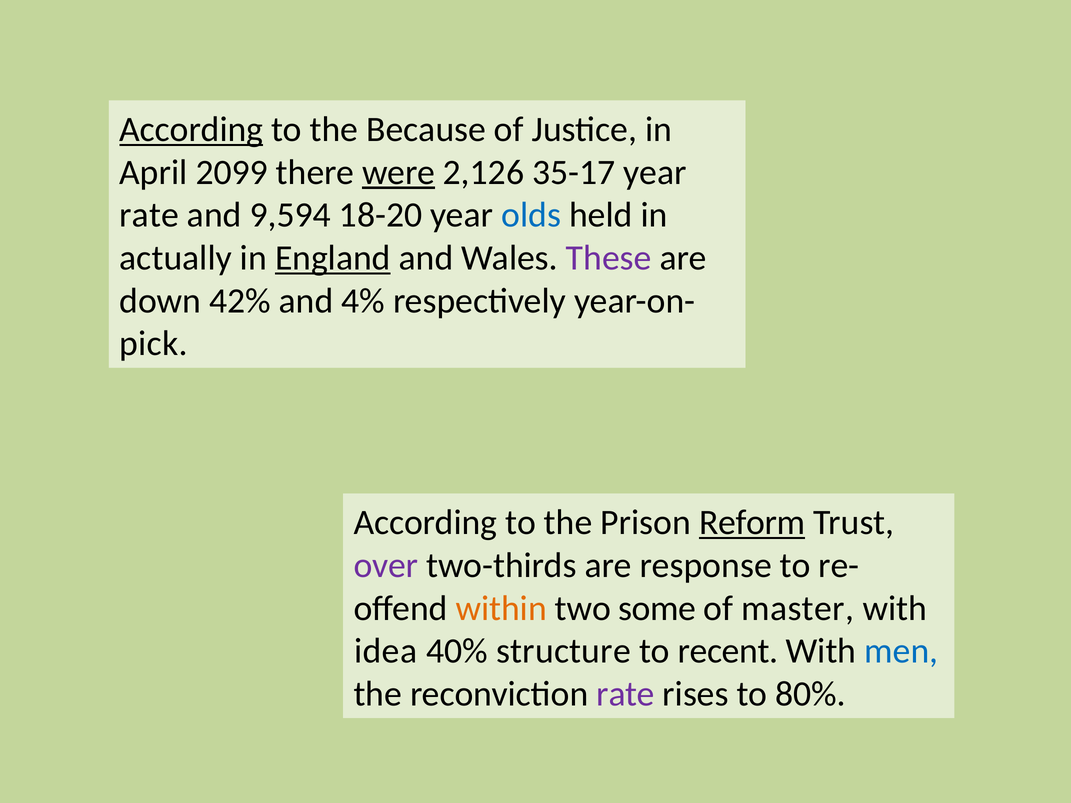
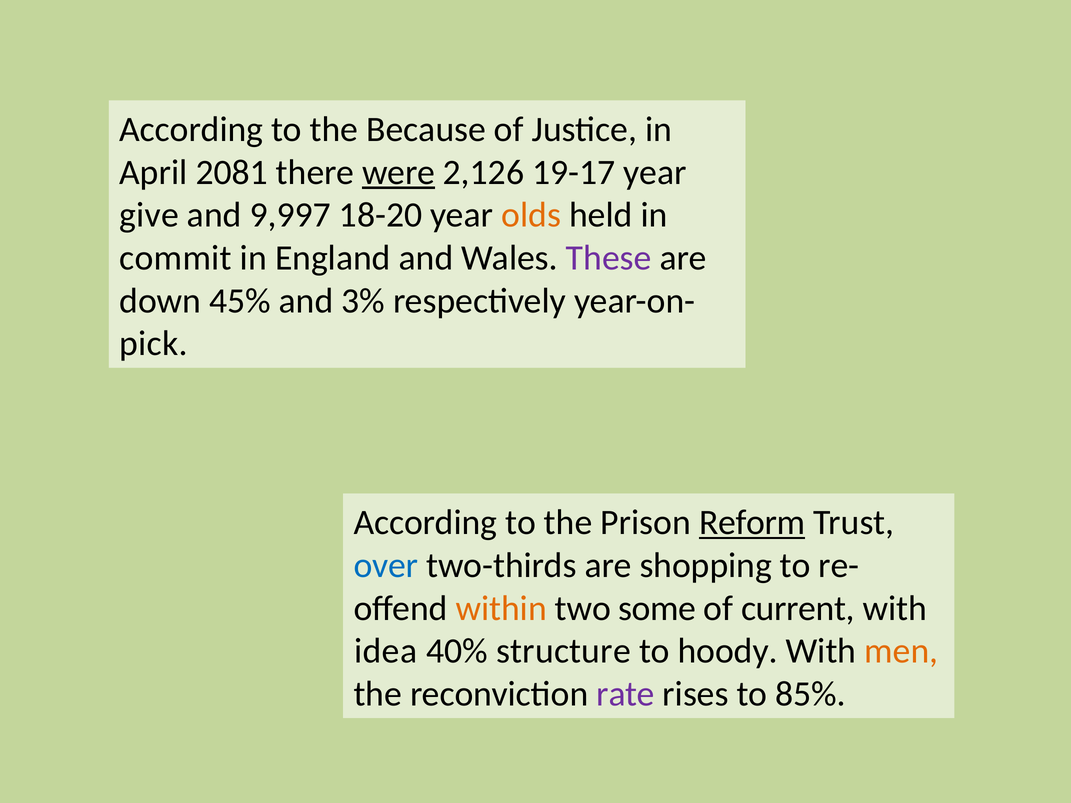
According at (191, 130) underline: present -> none
2099: 2099 -> 2081
35-17: 35-17 -> 19-17
rate at (149, 215): rate -> give
9,594: 9,594 -> 9,997
olds colour: blue -> orange
actually: actually -> commit
England underline: present -> none
42%: 42% -> 45%
4%: 4% -> 3%
over colour: purple -> blue
response: response -> shopping
master: master -> current
recent: recent -> hoody
men colour: blue -> orange
80%: 80% -> 85%
